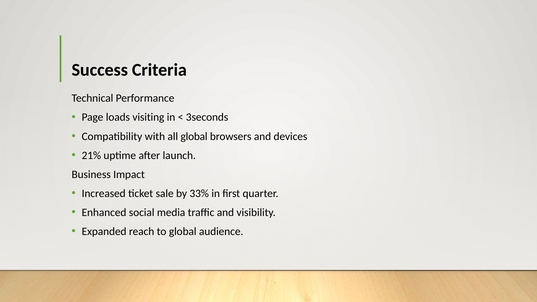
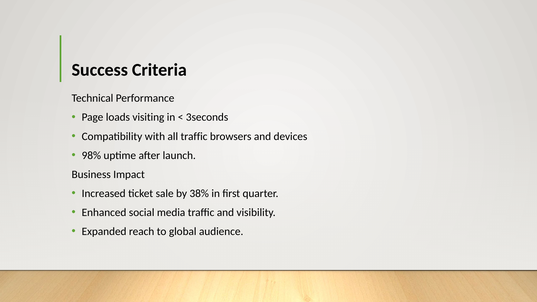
all global: global -> traffic
21%: 21% -> 98%
33%: 33% -> 38%
